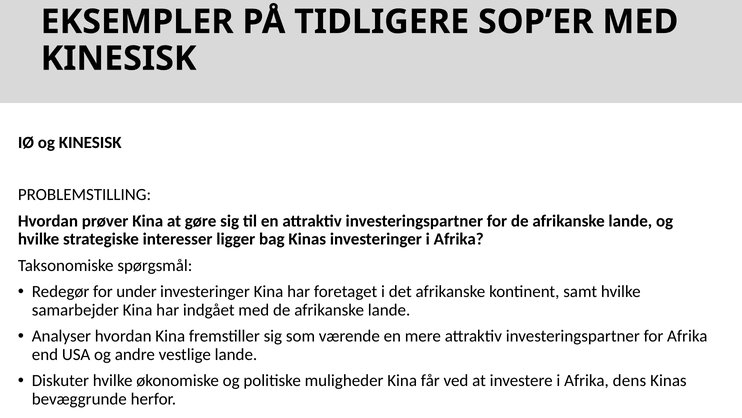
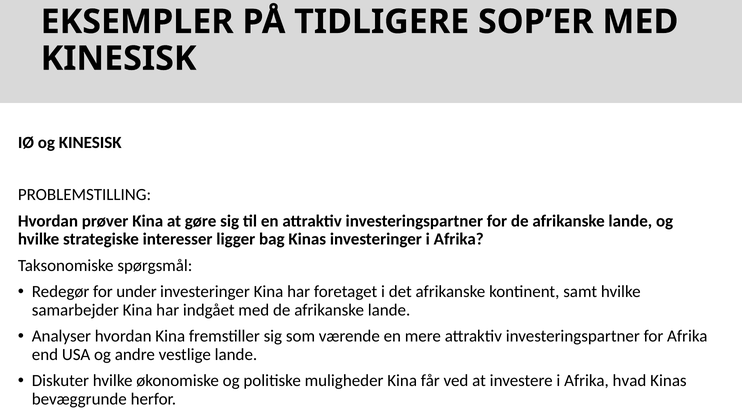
dens: dens -> hvad
